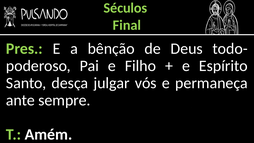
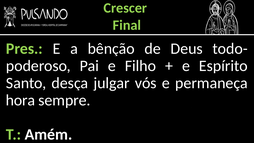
Séculos: Séculos -> Crescer
ante: ante -> hora
